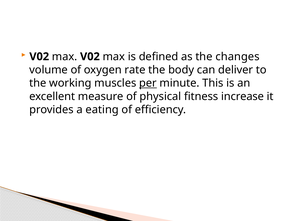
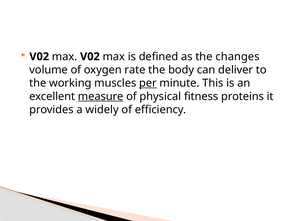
measure underline: none -> present
increase: increase -> proteins
eating: eating -> widely
